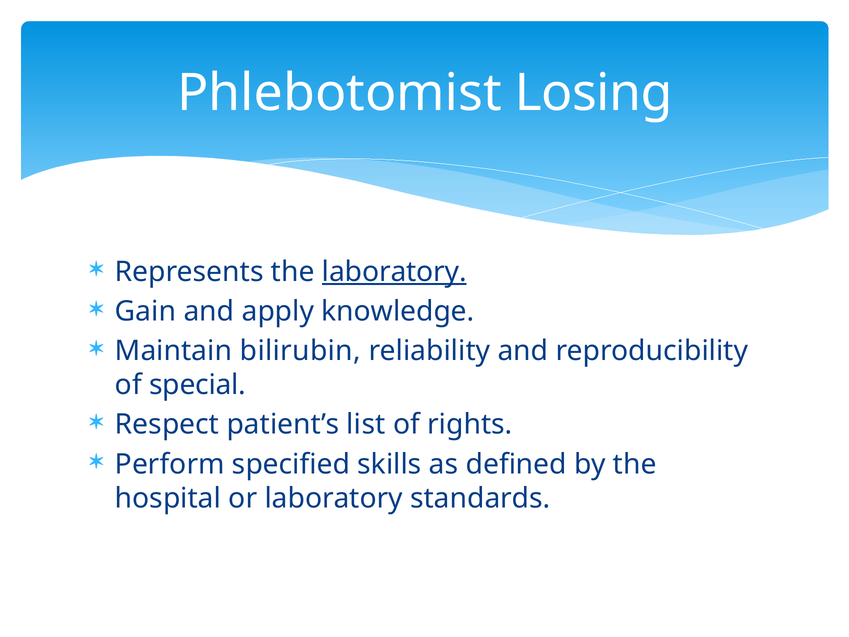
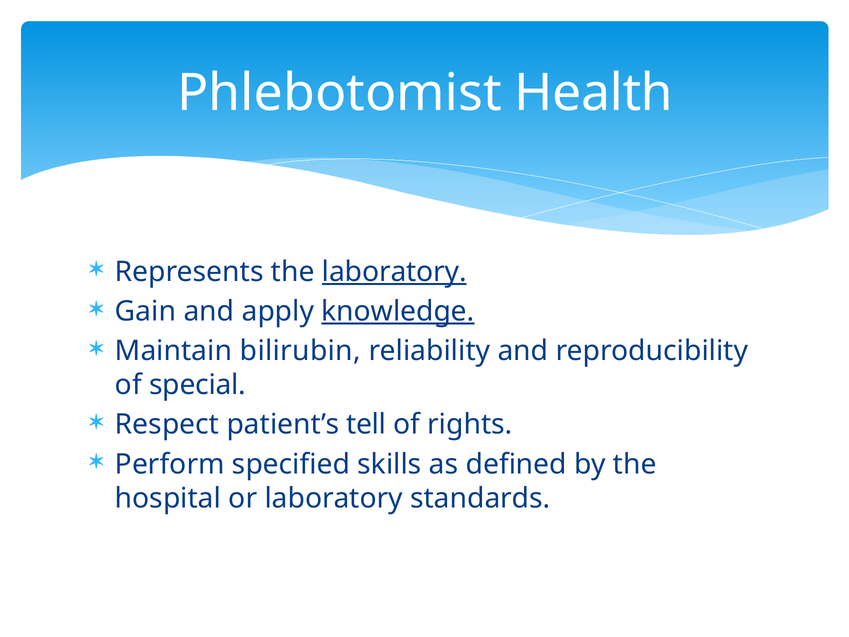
Losing: Losing -> Health
knowledge underline: none -> present
list: list -> tell
